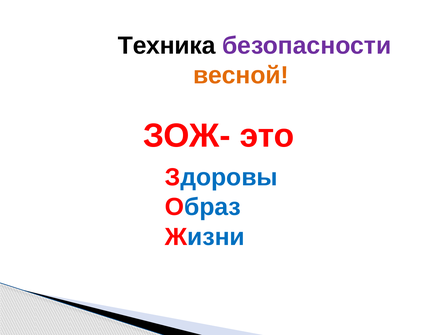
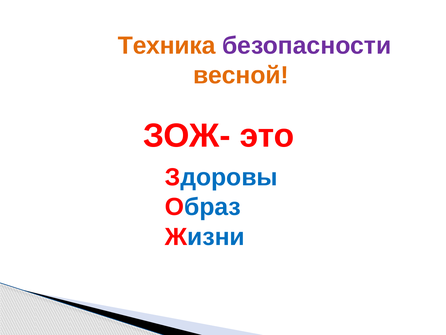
Техника colour: black -> orange
